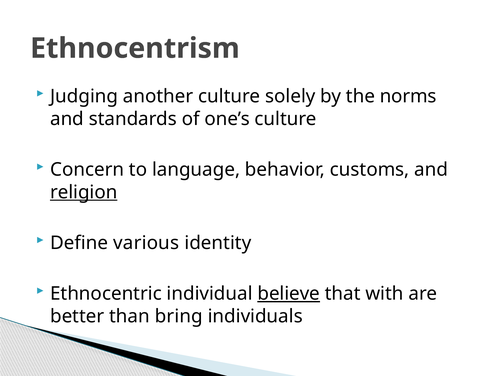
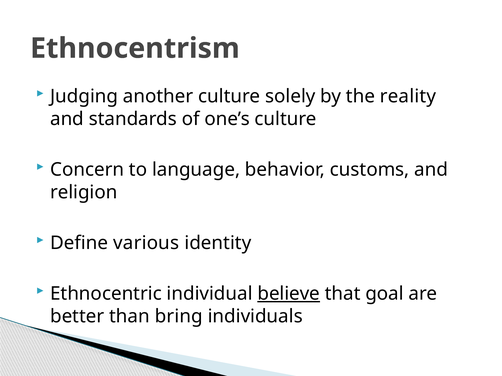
norms: norms -> reality
religion underline: present -> none
with: with -> goal
